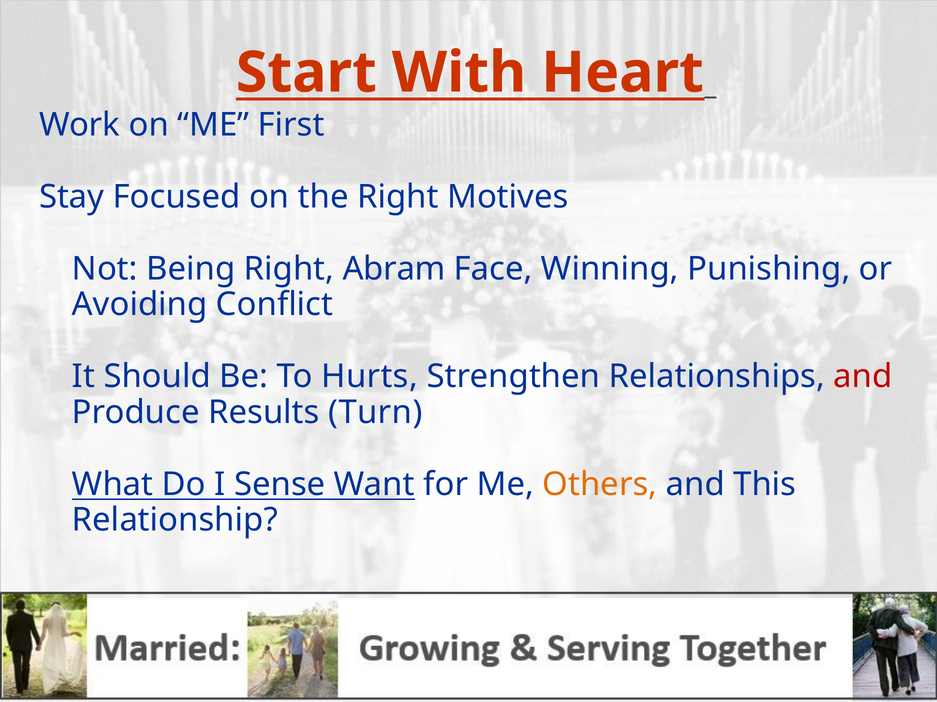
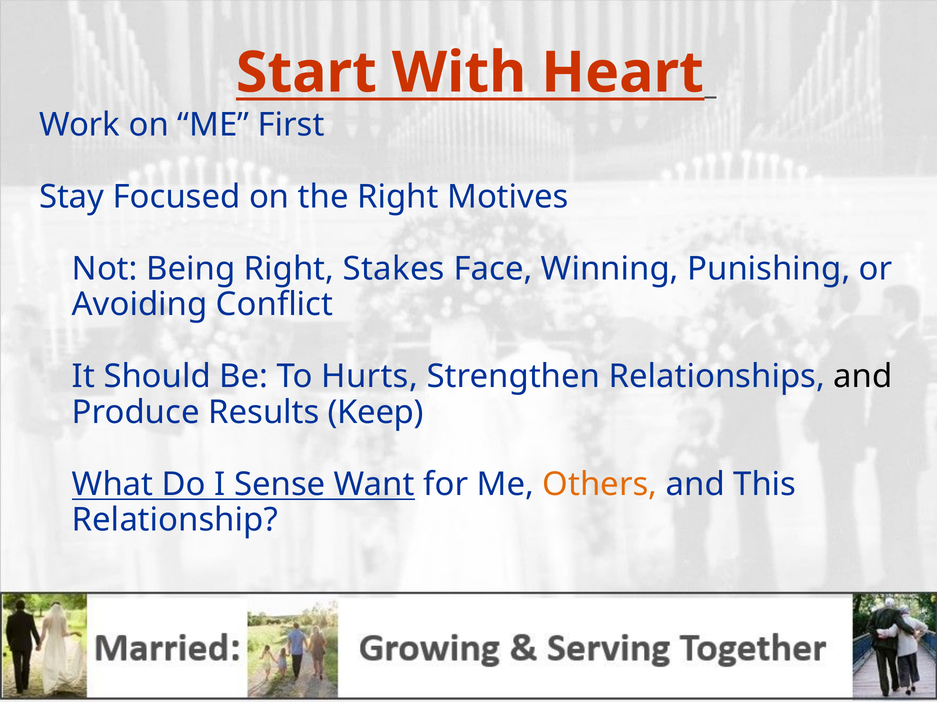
Abram: Abram -> Stakes
and at (863, 377) colour: red -> black
Turn: Turn -> Keep
